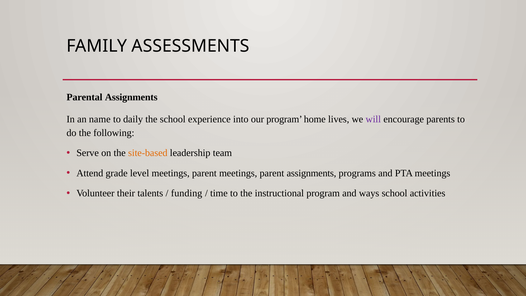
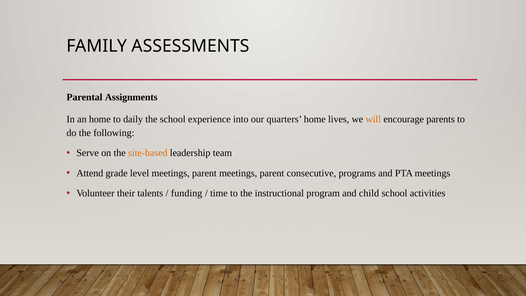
an name: name -> home
our program: program -> quarters
will colour: purple -> orange
parent assignments: assignments -> consecutive
ways: ways -> child
